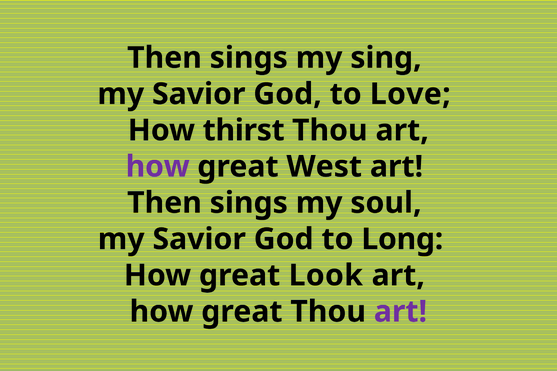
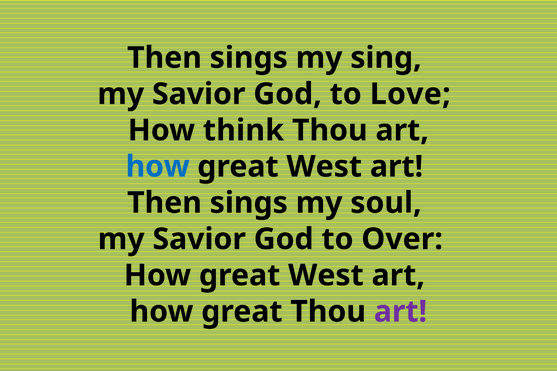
thirst: thirst -> think
how at (158, 167) colour: purple -> blue
Long: Long -> Over
Look at (326, 276): Look -> West
